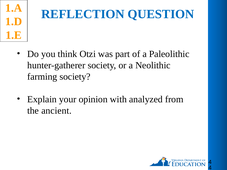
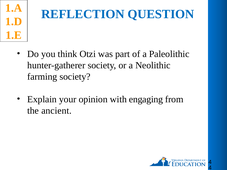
analyzed: analyzed -> engaging
